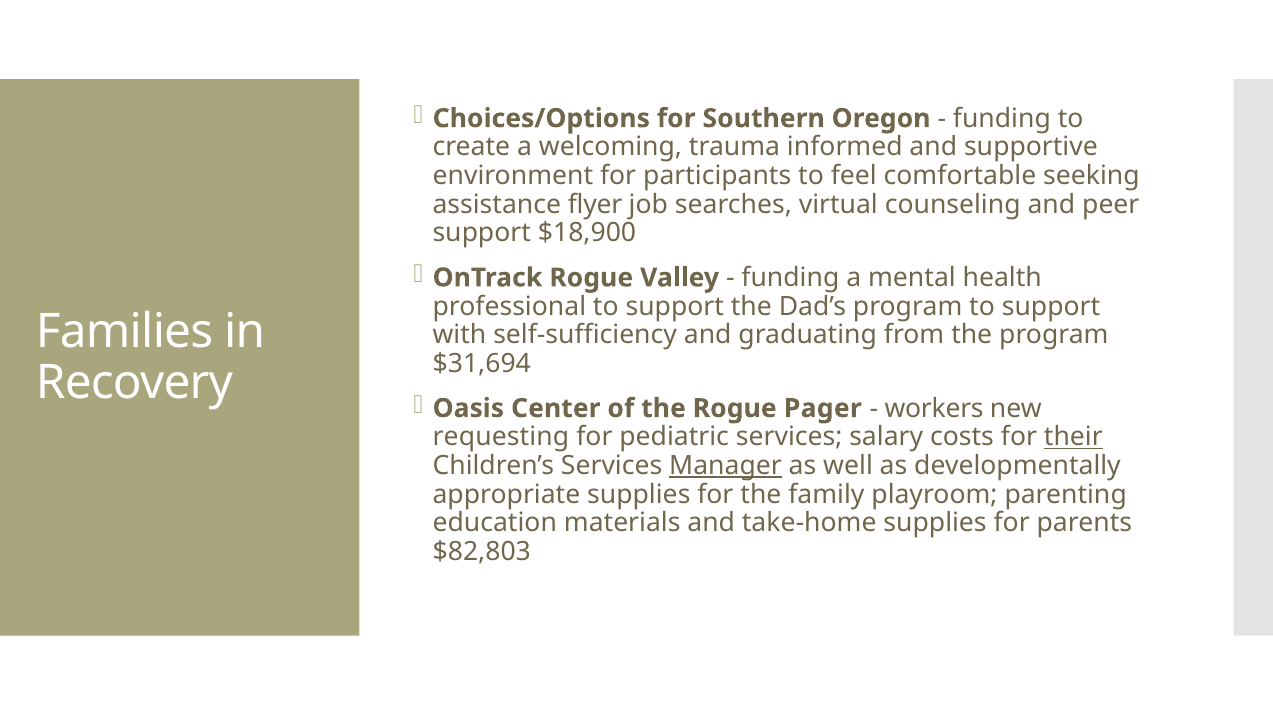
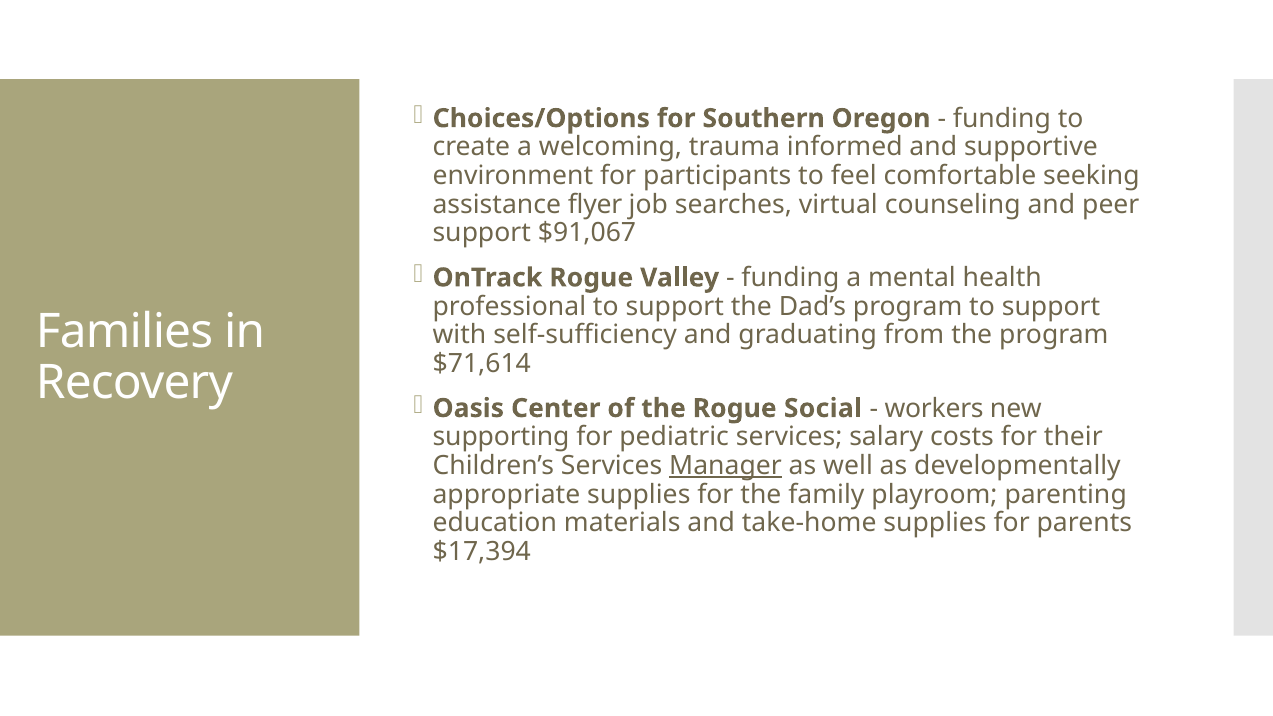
$18,900: $18,900 -> $91,067
$31,694: $31,694 -> $71,614
Pager: Pager -> Social
requesting: requesting -> supporting
their underline: present -> none
$82,803: $82,803 -> $17,394
